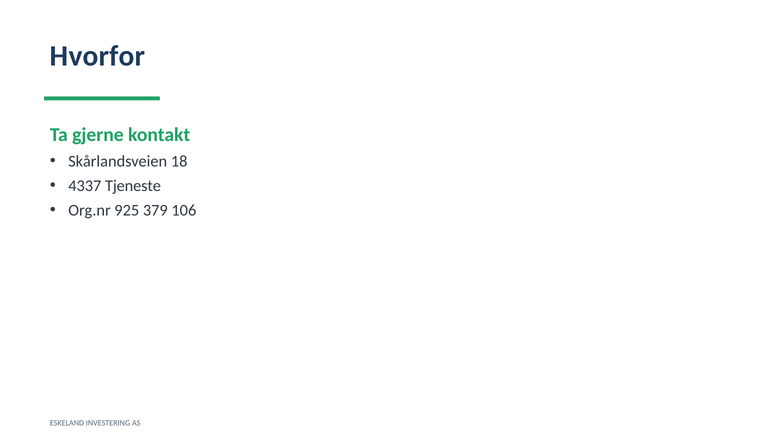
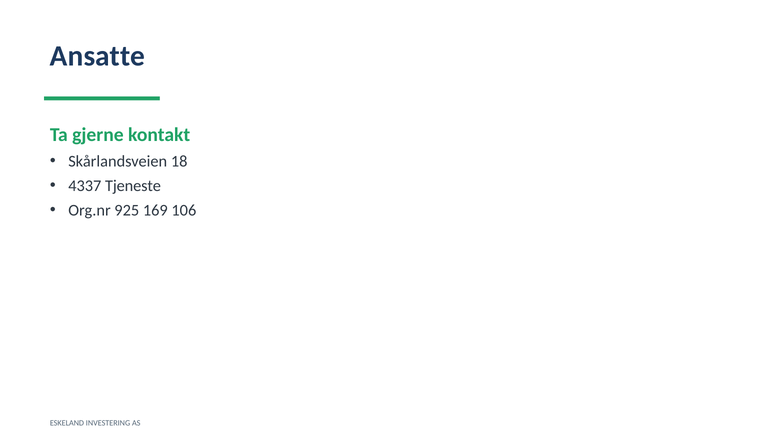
Hvorfor: Hvorfor -> Ansatte
379: 379 -> 169
